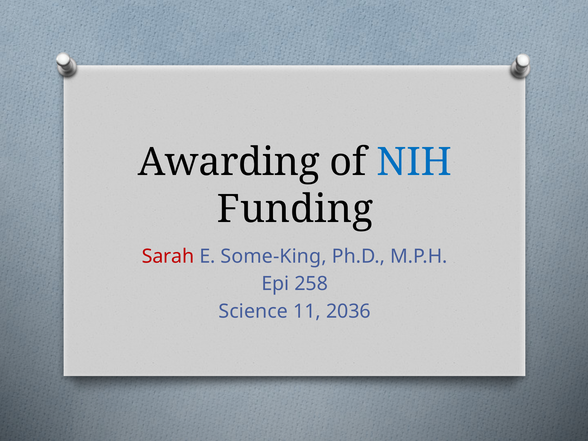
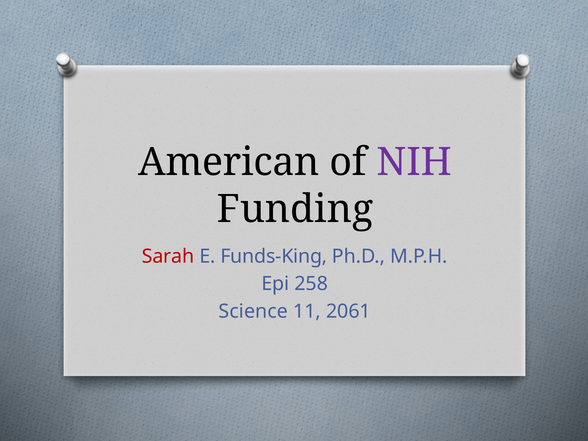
Awarding: Awarding -> American
NIH colour: blue -> purple
Some-King: Some-King -> Funds-King
2036: 2036 -> 2061
